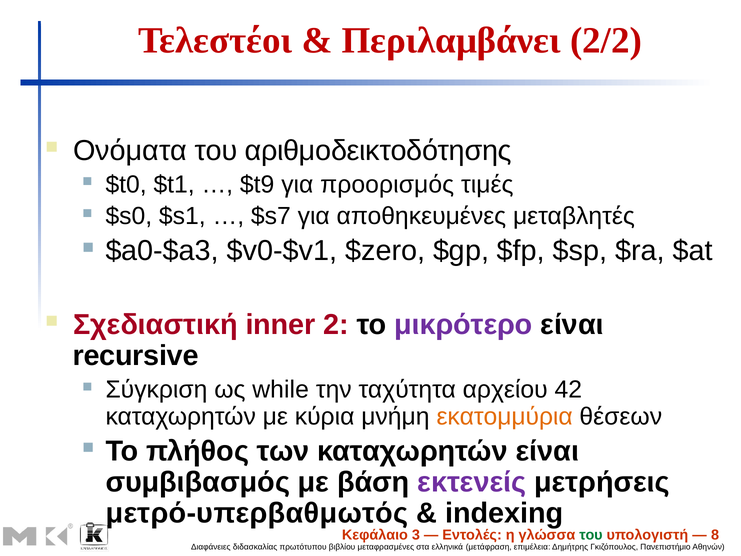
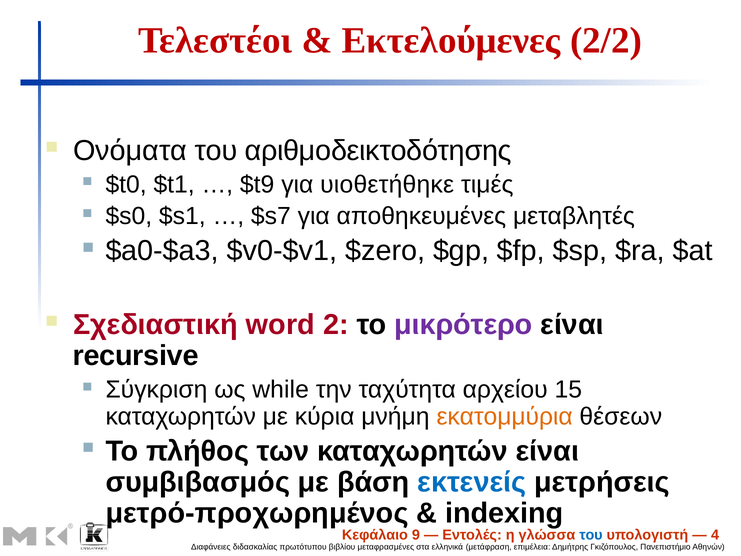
Περιλαμβάνει: Περιλαμβάνει -> Εκτελούμενες
προορισμός: προορισμός -> υιοθετήθηκε
inner: inner -> word
42: 42 -> 15
εκτενείς colour: purple -> blue
μετρό-υπερβαθμωτός: μετρό-υπερβαθμωτός -> μετρό-προχωρημένος
3: 3 -> 9
του at (591, 535) colour: green -> blue
8: 8 -> 4
